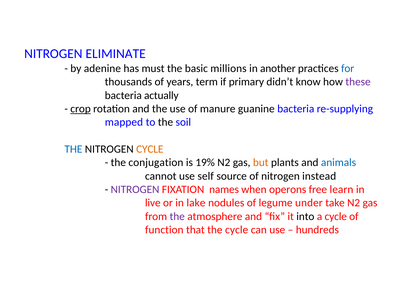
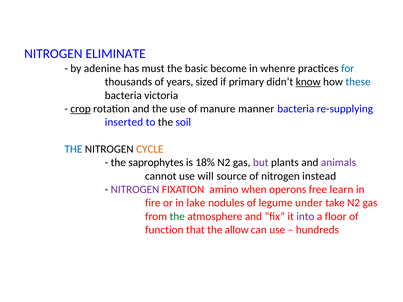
millions: millions -> become
another: another -> whenre
term: term -> sized
know underline: none -> present
these colour: purple -> blue
actually: actually -> victoria
guanine: guanine -> manner
mapped: mapped -> inserted
conjugation: conjugation -> saprophytes
19%: 19% -> 18%
but colour: orange -> purple
animals colour: blue -> purple
self: self -> will
names: names -> amino
live: live -> fire
the at (177, 216) colour: purple -> green
into colour: black -> purple
a cycle: cycle -> floor
the cycle: cycle -> allow
